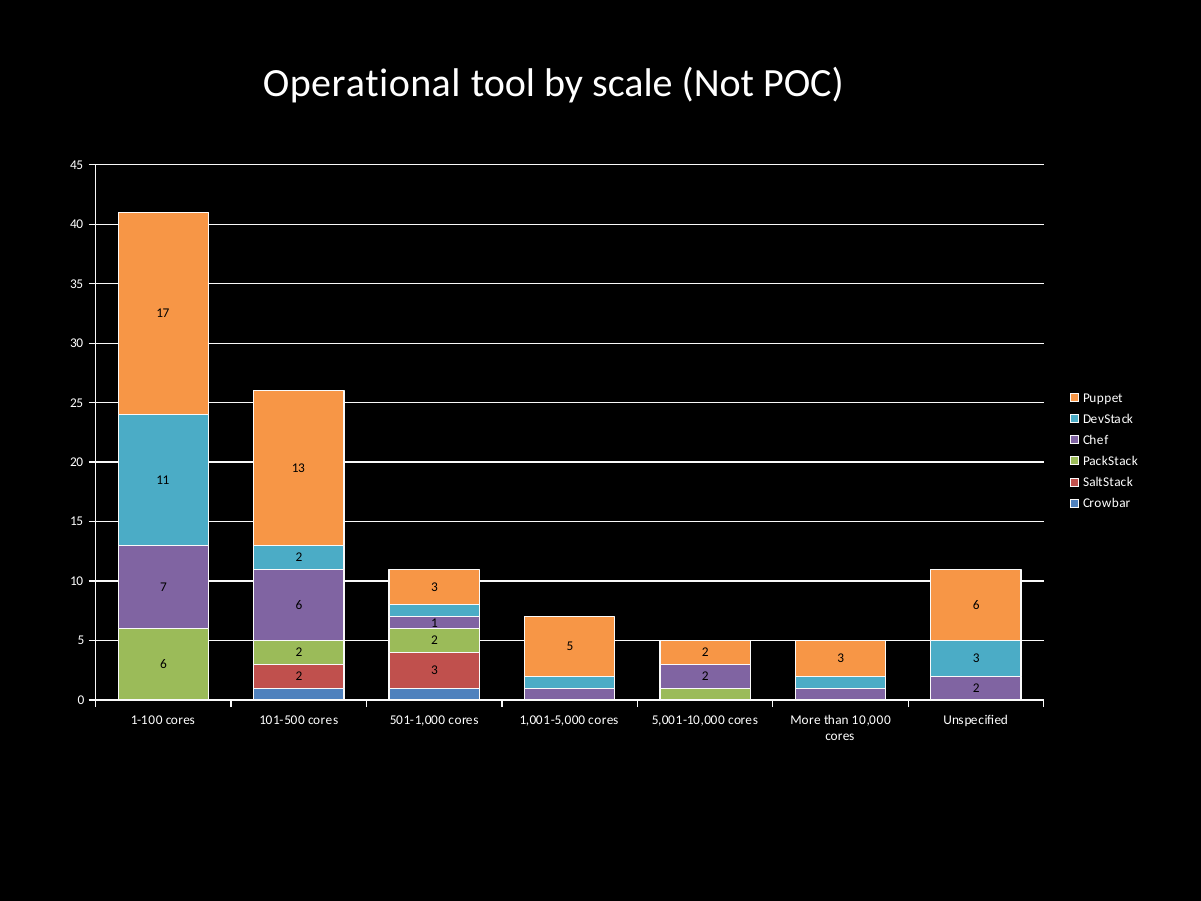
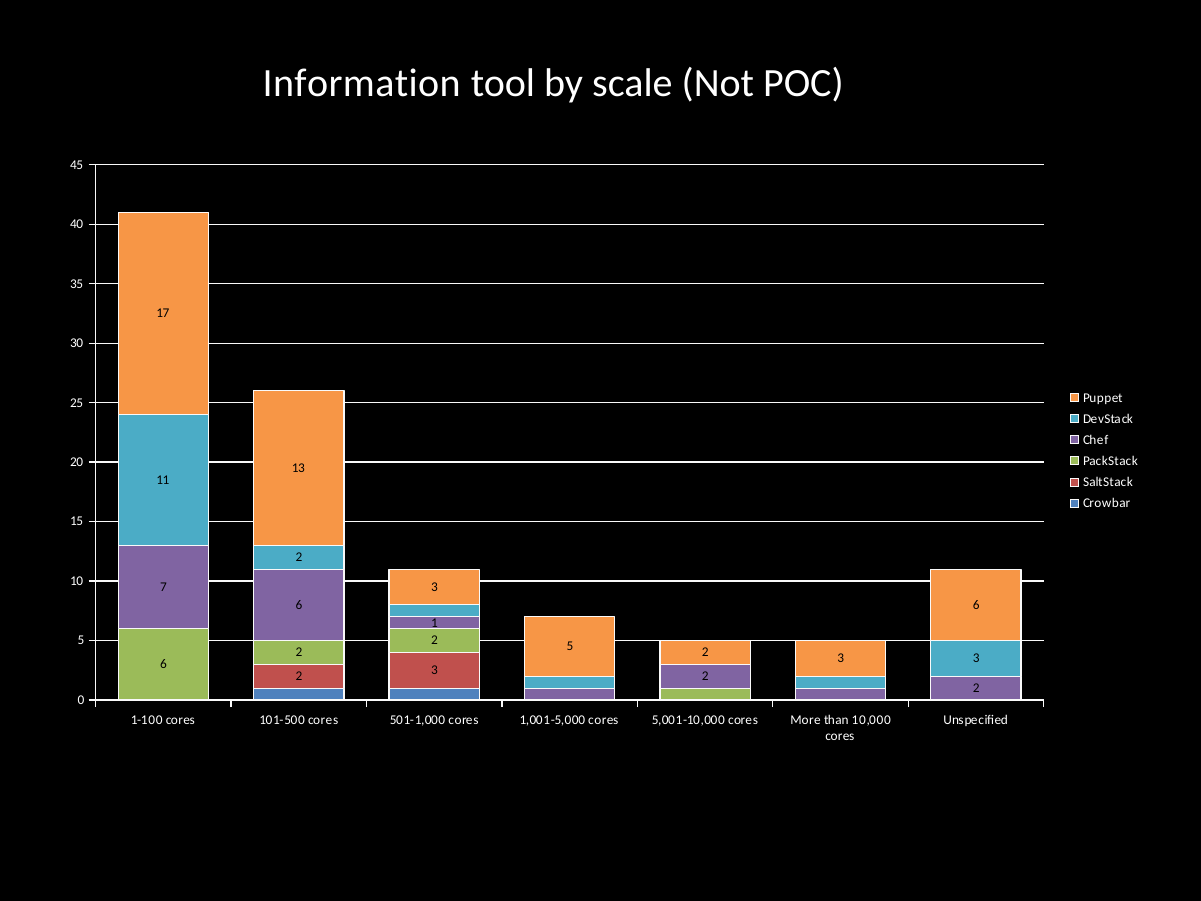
Operational: Operational -> Information
